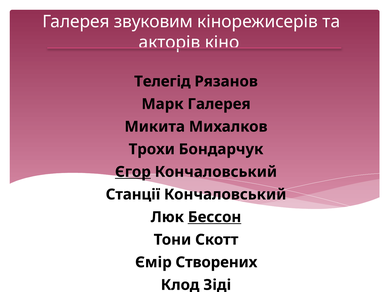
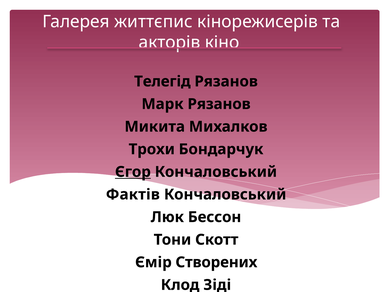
звуковим: звуковим -> життєпис
Марк Галерея: Галерея -> Рязанов
Станції: Станції -> Фактів
Бессон underline: present -> none
